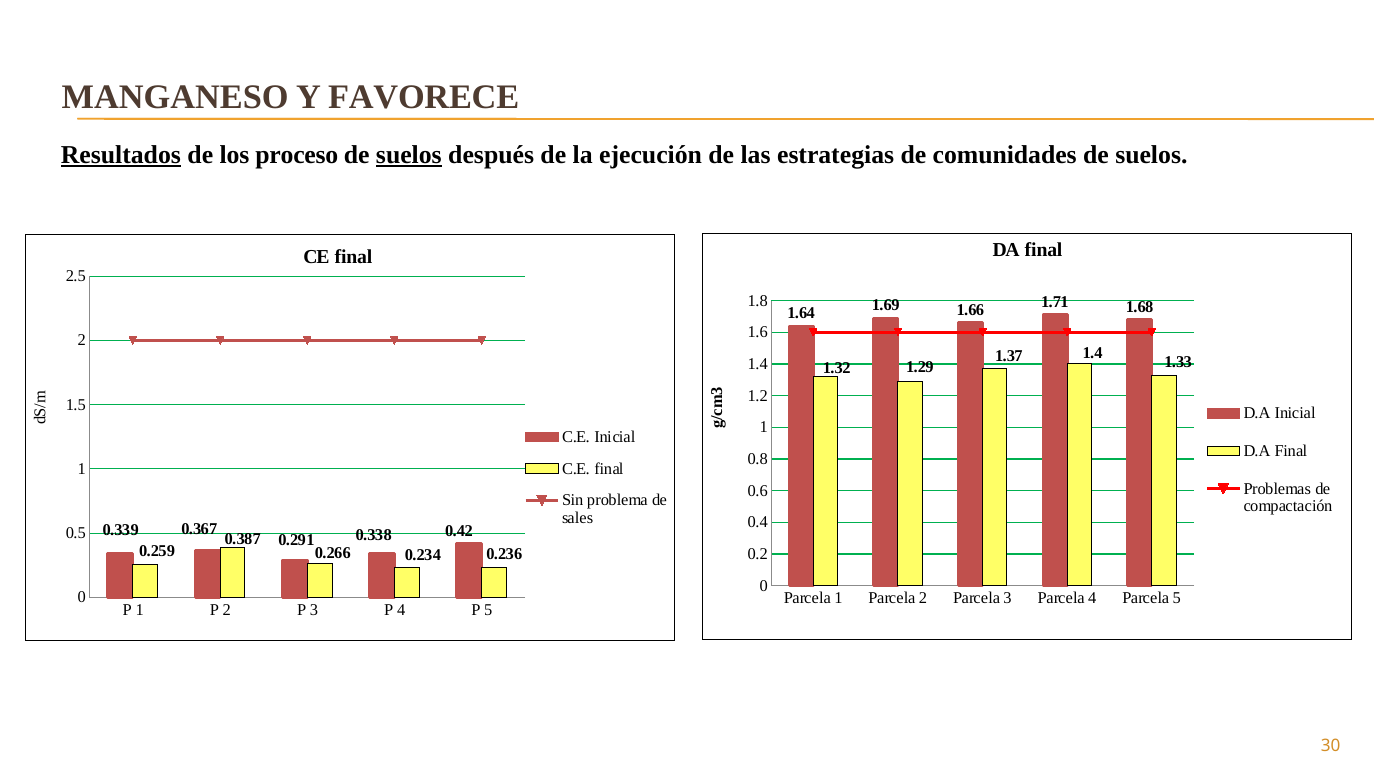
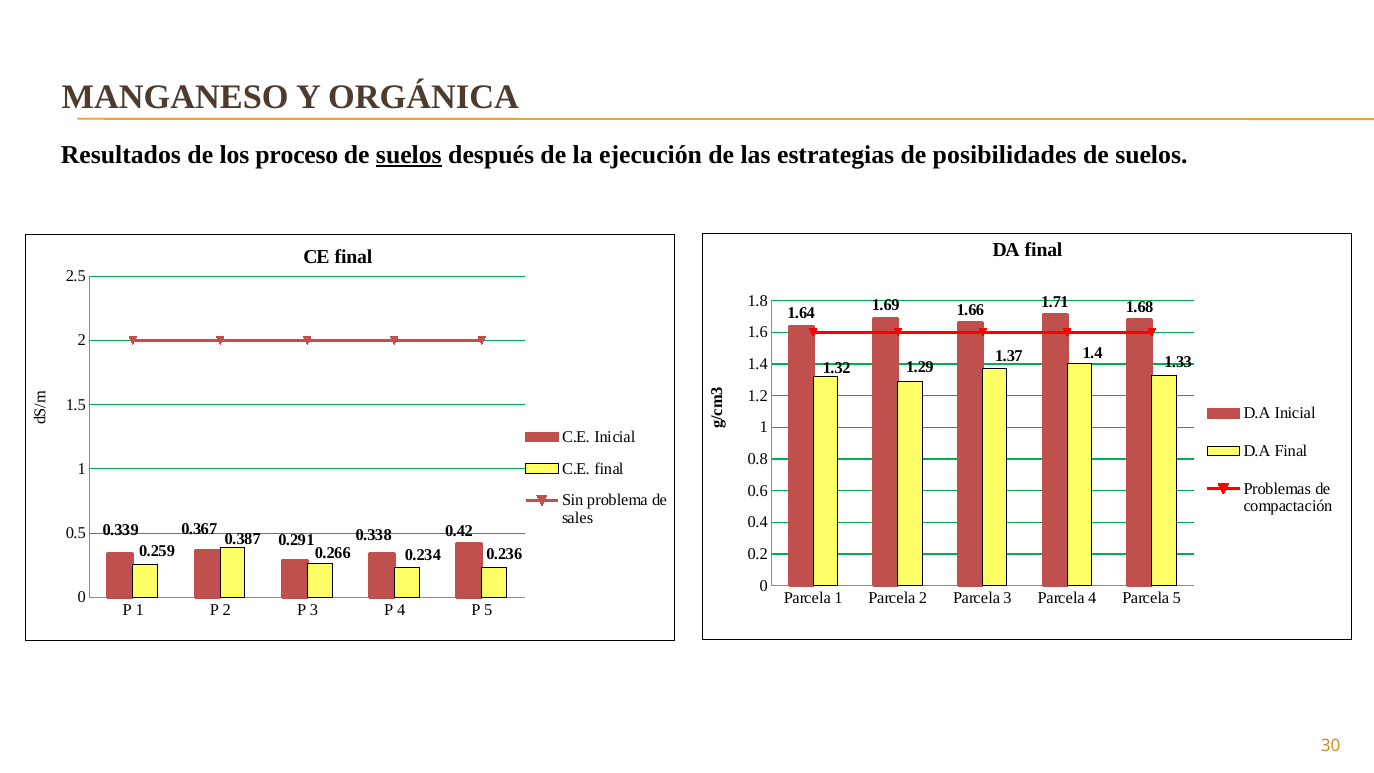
FAVORECE: FAVORECE -> ORGÁNICA
Resultados underline: present -> none
comunidades: comunidades -> posibilidades
